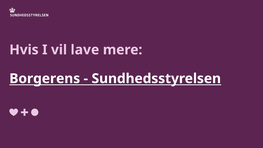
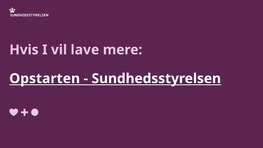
Borgerens: Borgerens -> Opstarten
